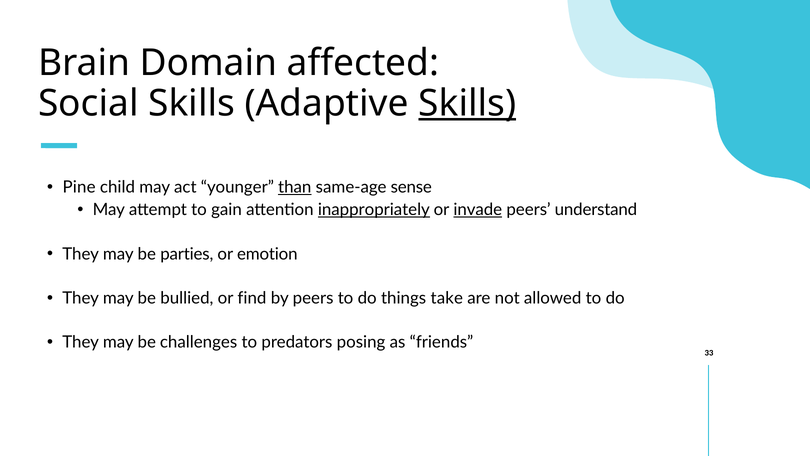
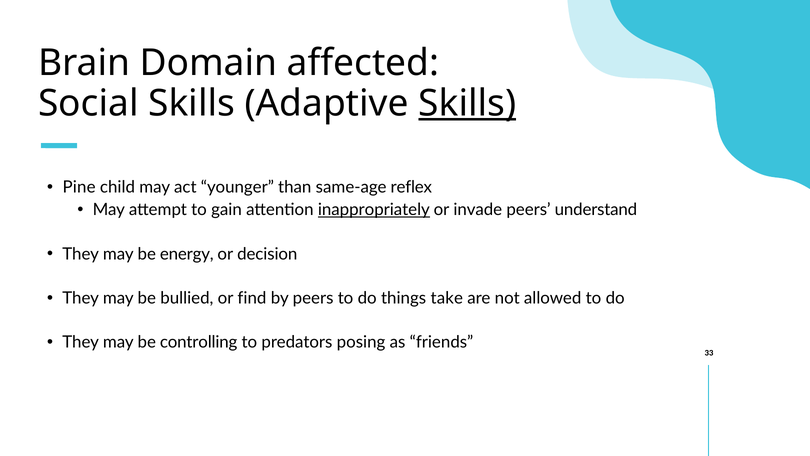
than underline: present -> none
sense: sense -> reflex
invade underline: present -> none
parties: parties -> energy
emotion: emotion -> decision
challenges: challenges -> controlling
